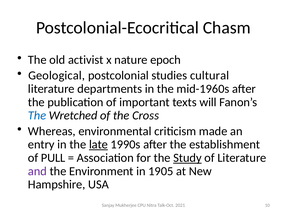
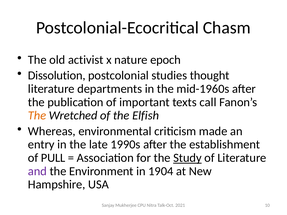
Geological: Geological -> Dissolution
cultural: cultural -> thought
will: will -> call
The at (37, 116) colour: blue -> orange
Cross: Cross -> Elfish
late underline: present -> none
1905: 1905 -> 1904
